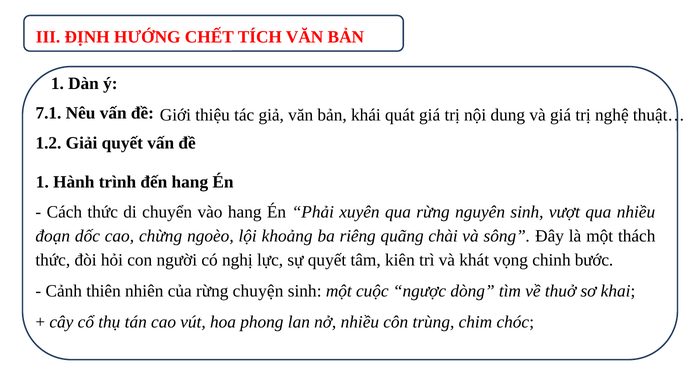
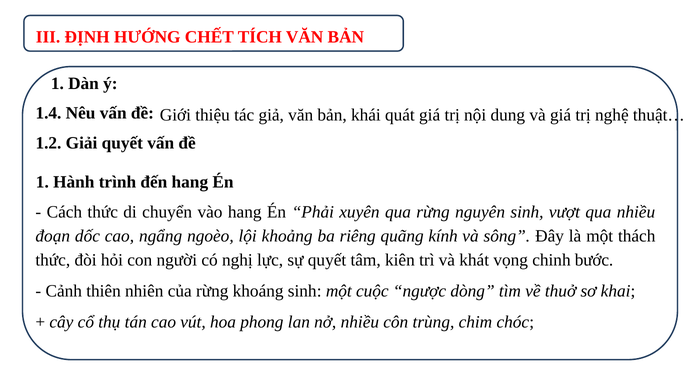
7.1: 7.1 -> 1.4
chừng: chừng -> ngẩng
chài: chài -> kính
chuyện: chuyện -> khoáng
